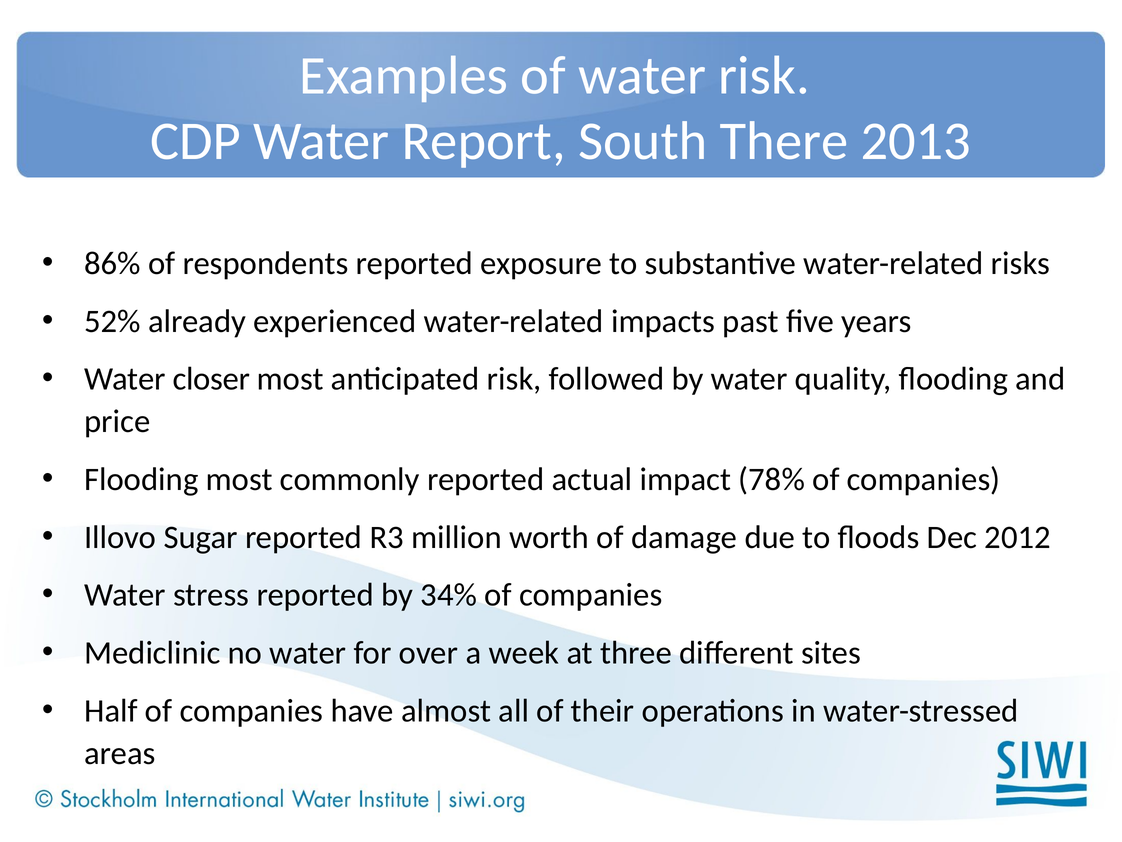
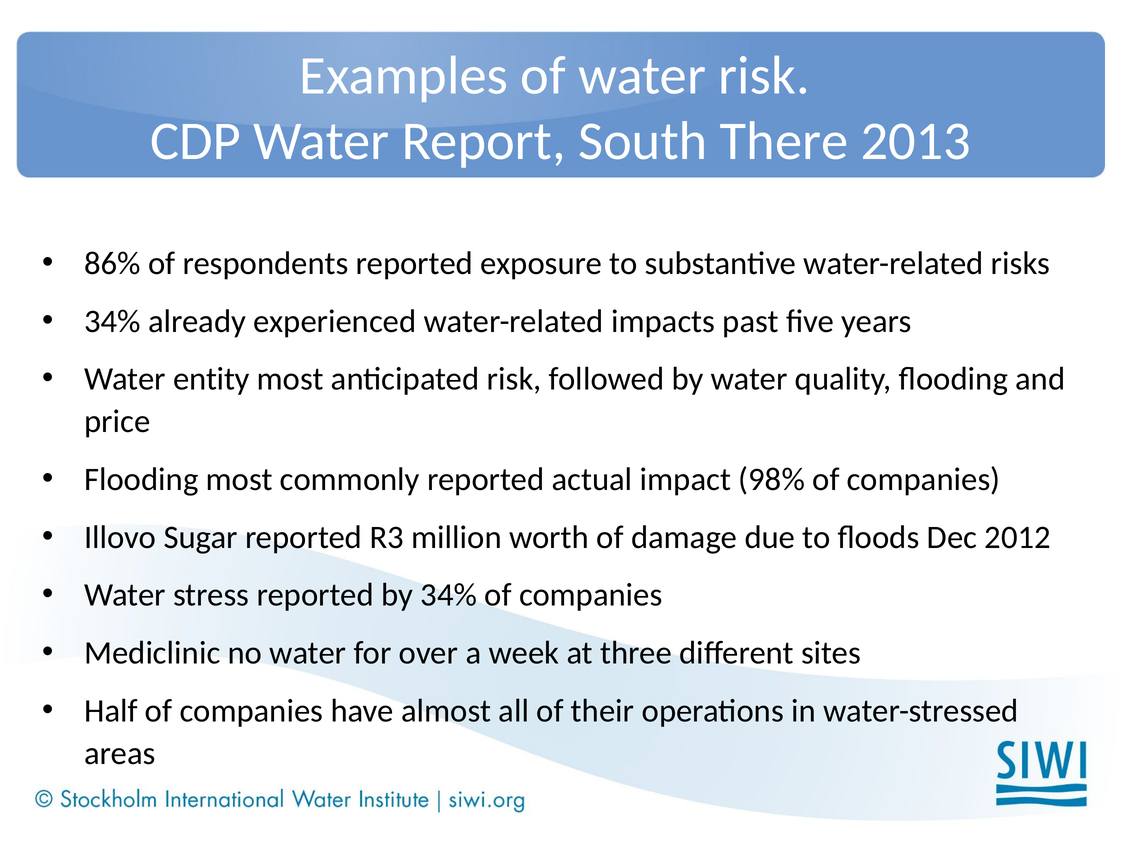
52% at (112, 321): 52% -> 34%
closer: closer -> entity
78%: 78% -> 98%
